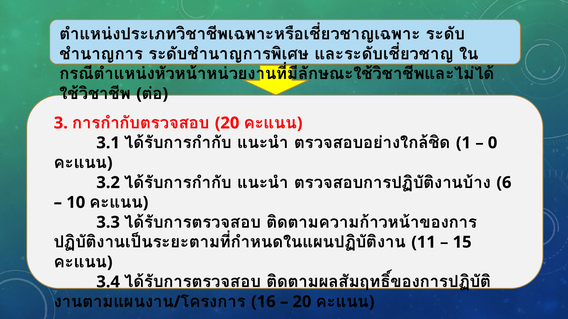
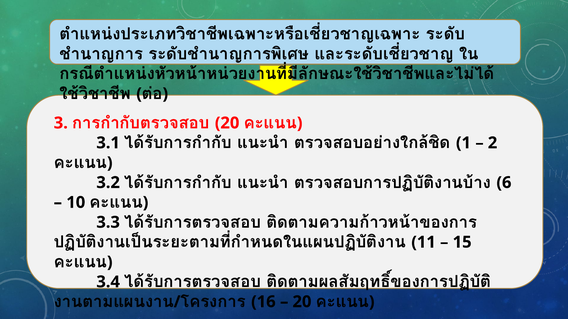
0: 0 -> 2
